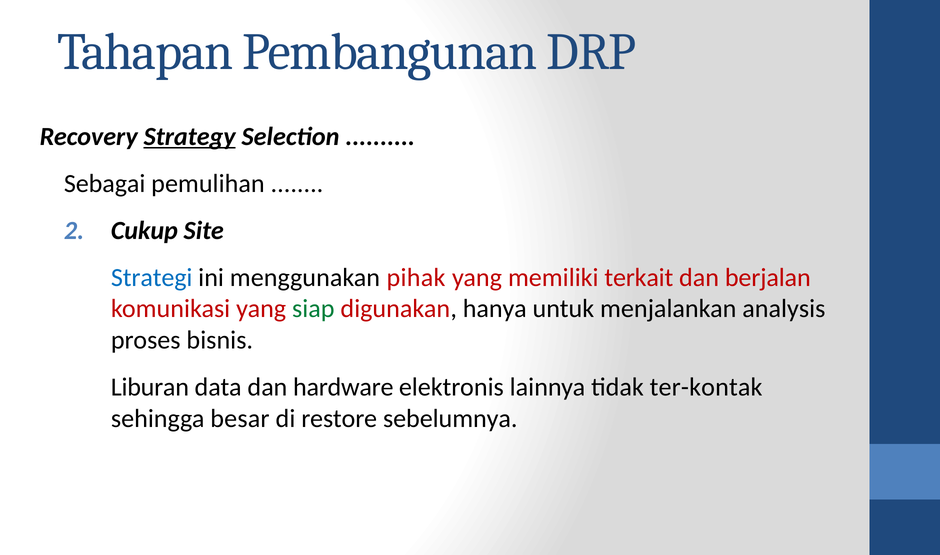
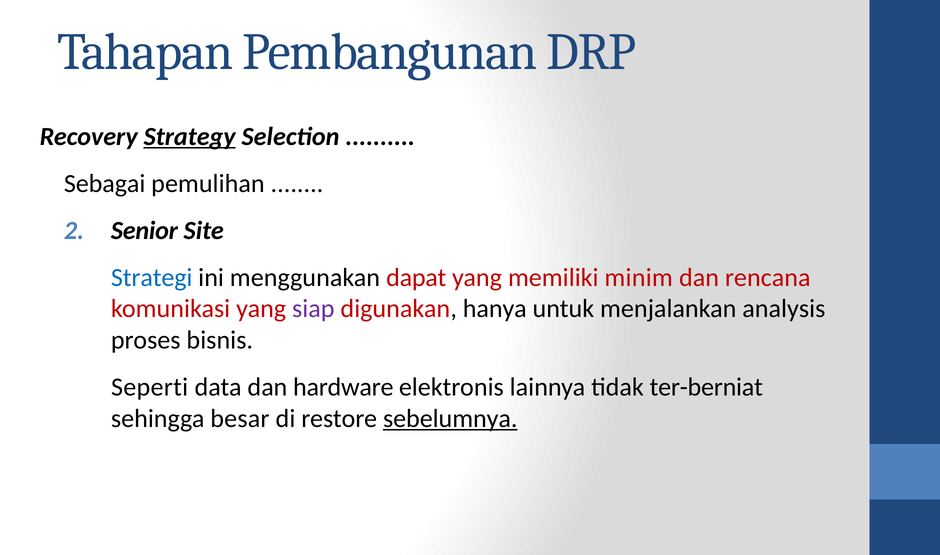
Cukup: Cukup -> Senior
pihak: pihak -> dapat
terkait: terkait -> minim
berjalan: berjalan -> rencana
siap colour: green -> purple
Liburan: Liburan -> Seperti
ter-kontak: ter-kontak -> ter-berniat
sebelumnya underline: none -> present
